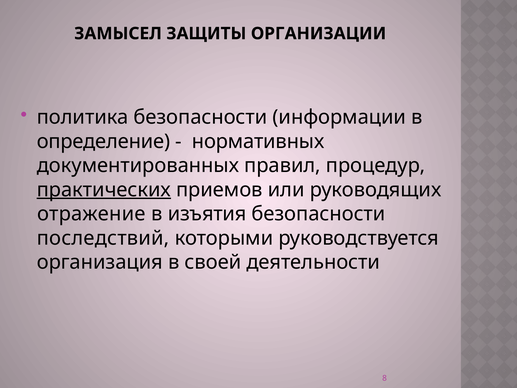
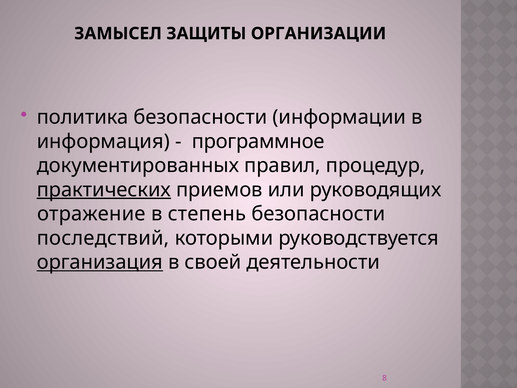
определение: определение -> информация
нормативных: нормативных -> программное
изъятия: изъятия -> степень
организация underline: none -> present
